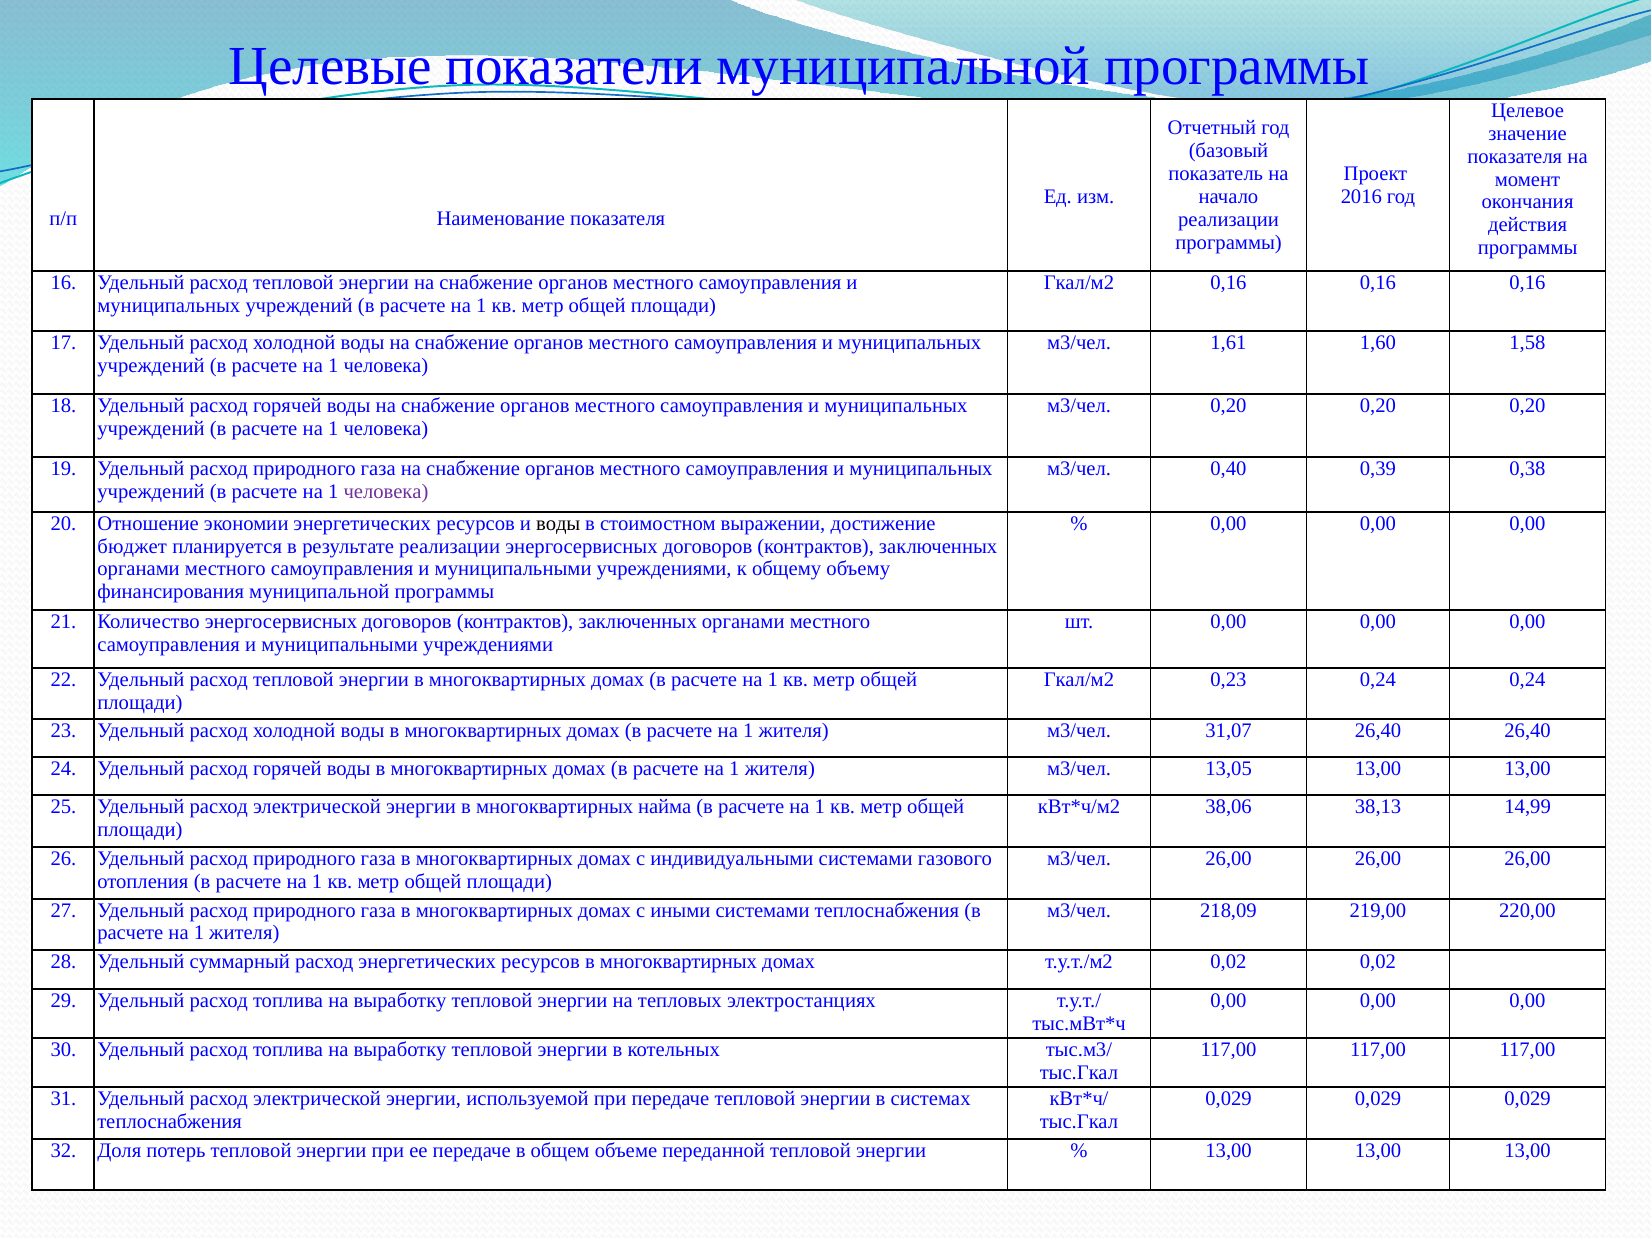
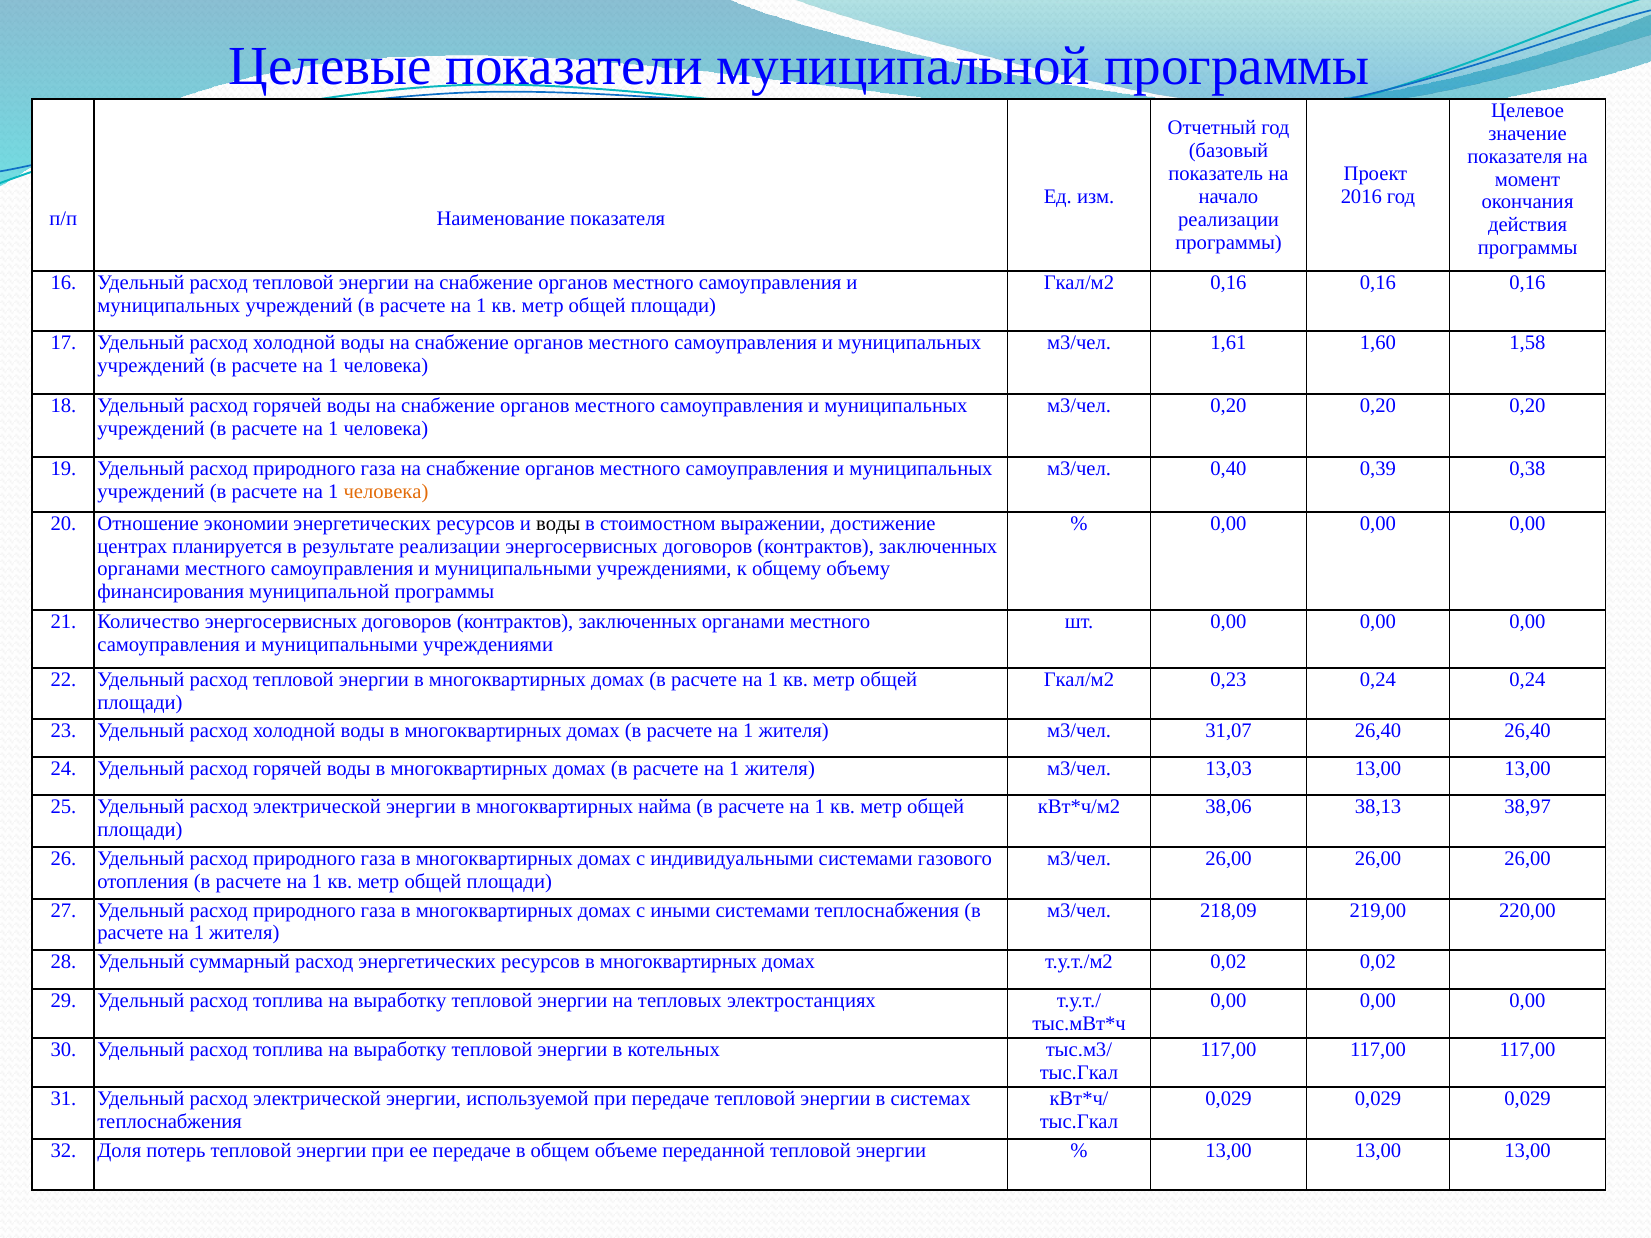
человека at (386, 492) colour: purple -> orange
бюджет: бюджет -> центрах
13,05: 13,05 -> 13,03
14,99: 14,99 -> 38,97
